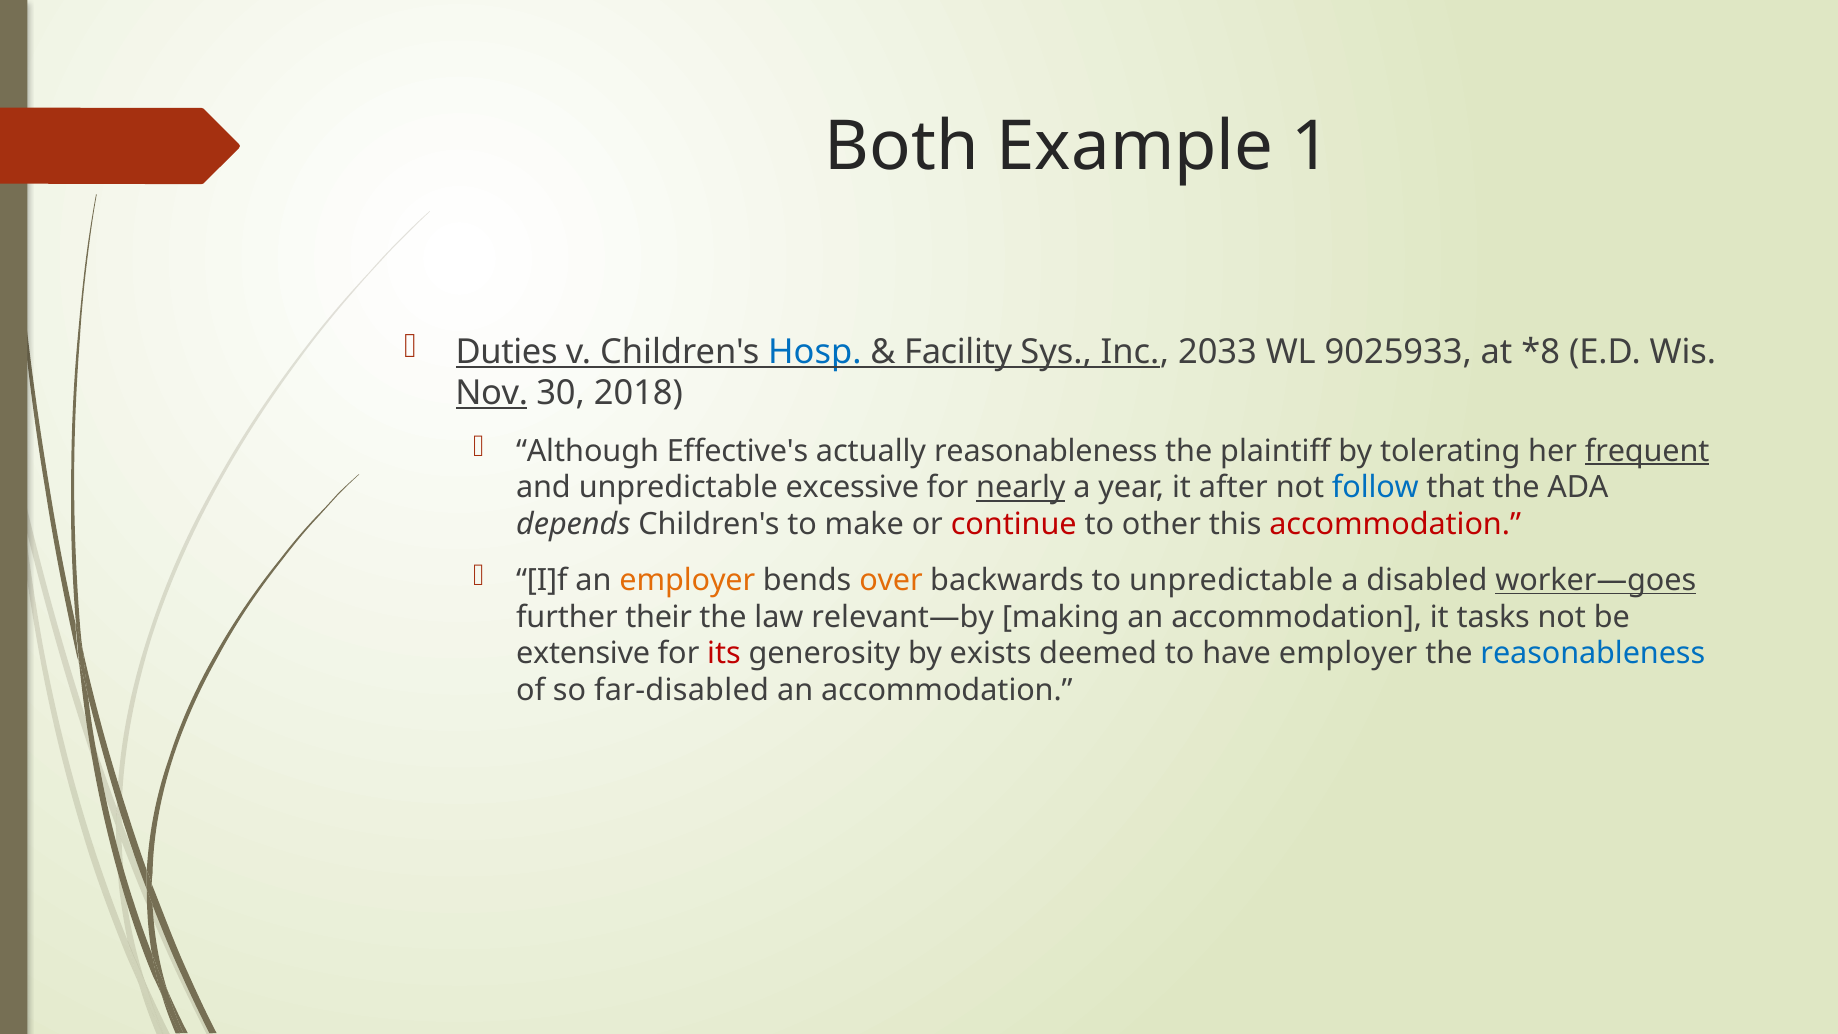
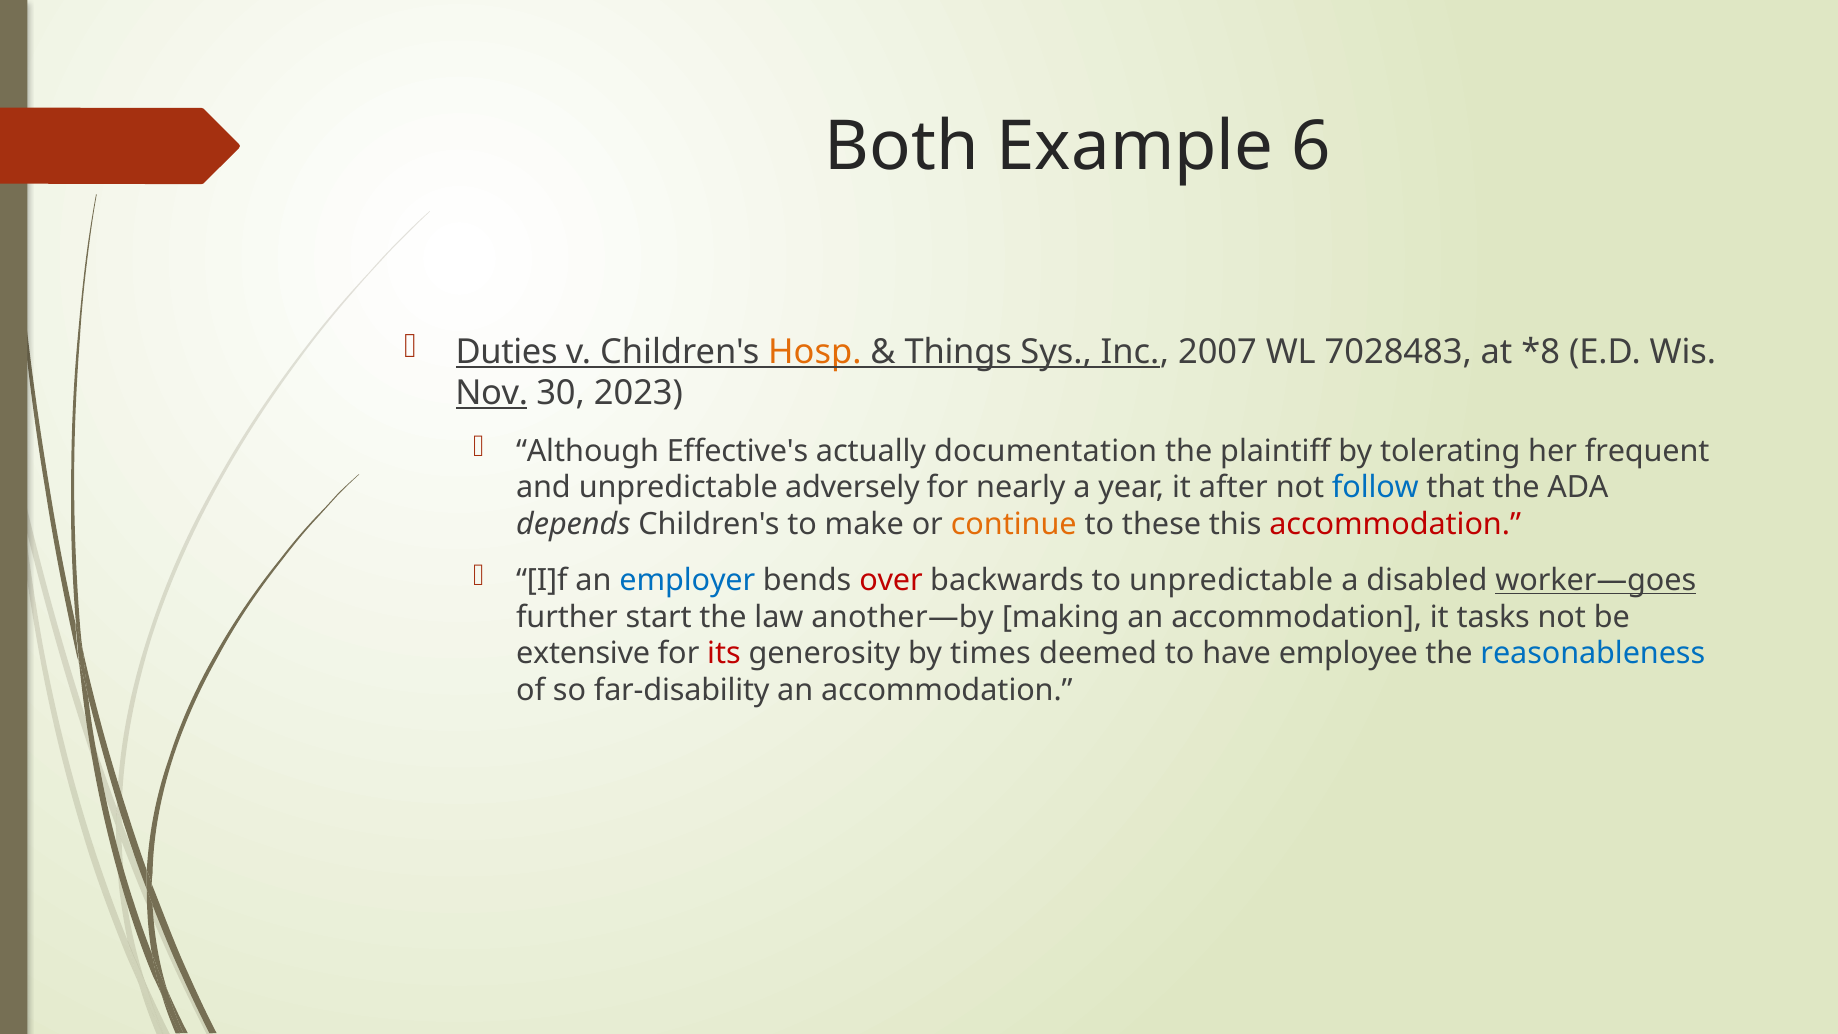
1: 1 -> 6
Hosp colour: blue -> orange
Facility: Facility -> Things
2033: 2033 -> 2007
9025933: 9025933 -> 7028483
2018: 2018 -> 2023
actually reasonableness: reasonableness -> documentation
frequent underline: present -> none
excessive: excessive -> adversely
nearly underline: present -> none
continue colour: red -> orange
other: other -> these
employer at (687, 580) colour: orange -> blue
over colour: orange -> red
their: their -> start
relevant—by: relevant—by -> another—by
exists: exists -> times
have employer: employer -> employee
far-disabled: far-disabled -> far-disability
